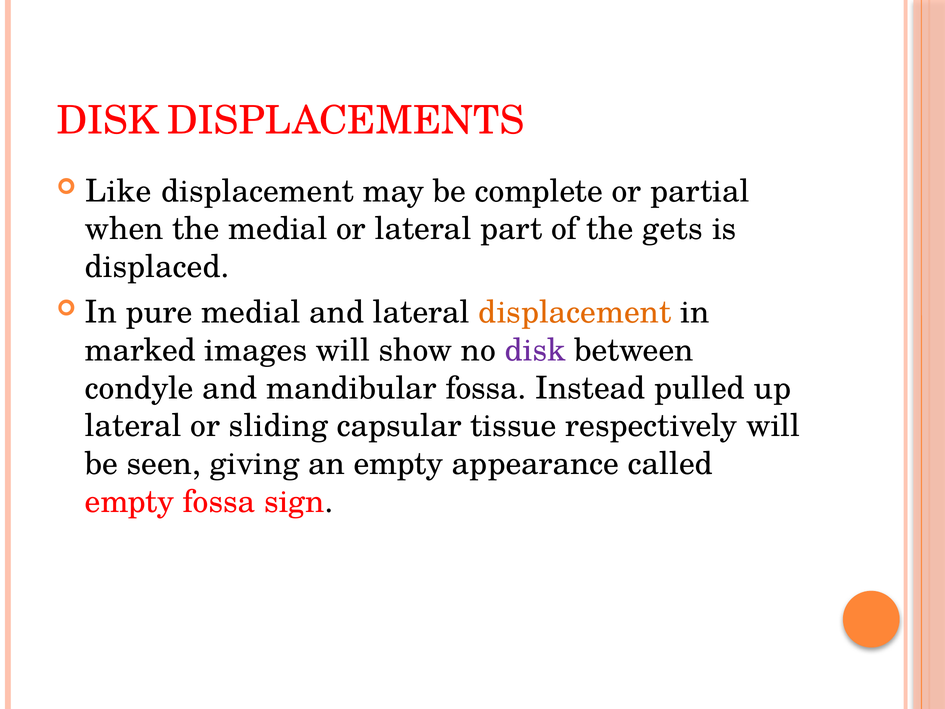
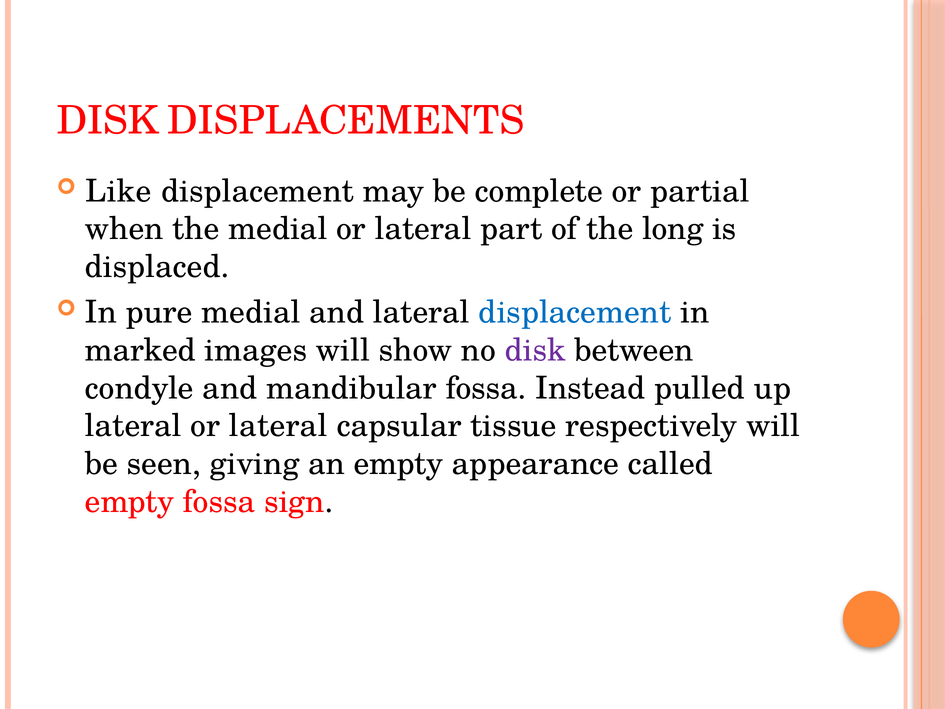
gets: gets -> long
displacement at (575, 312) colour: orange -> blue
lateral or sliding: sliding -> lateral
